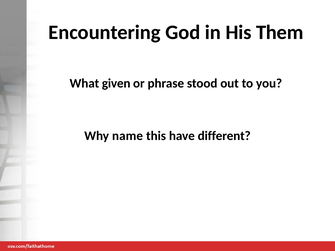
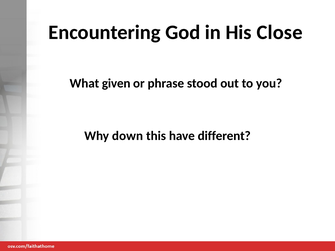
Them: Them -> Close
name: name -> down
